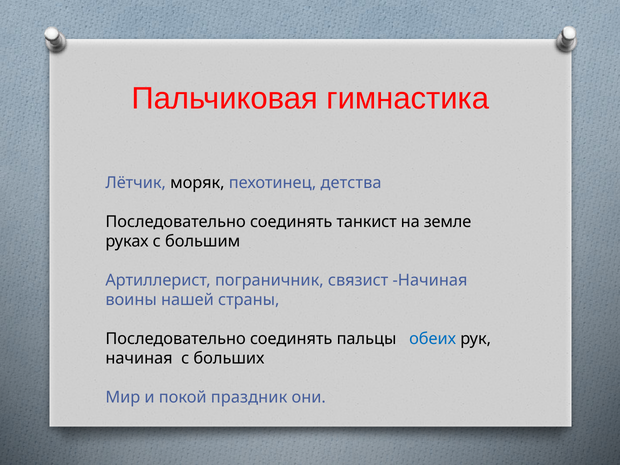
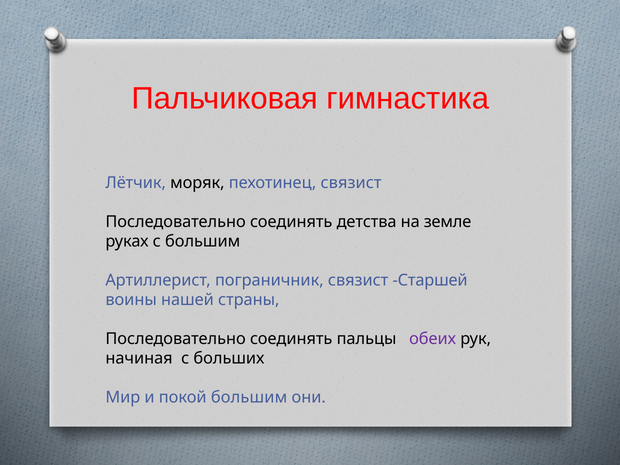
пехотинец детства: детства -> связист
танкист: танкист -> детства
связист Начиная: Начиная -> Старшей
обеих colour: blue -> purple
покой праздник: праздник -> большим
